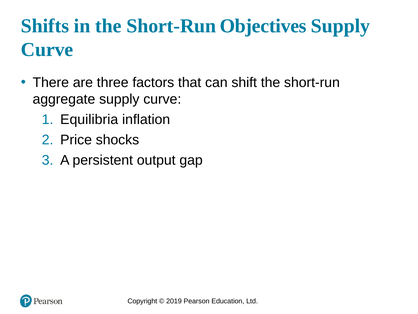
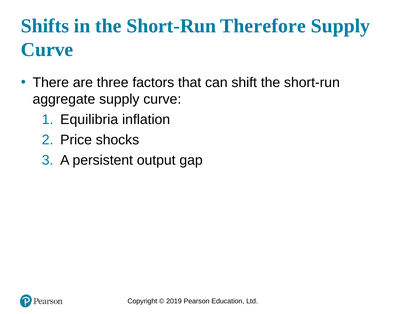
Objectives: Objectives -> Therefore
